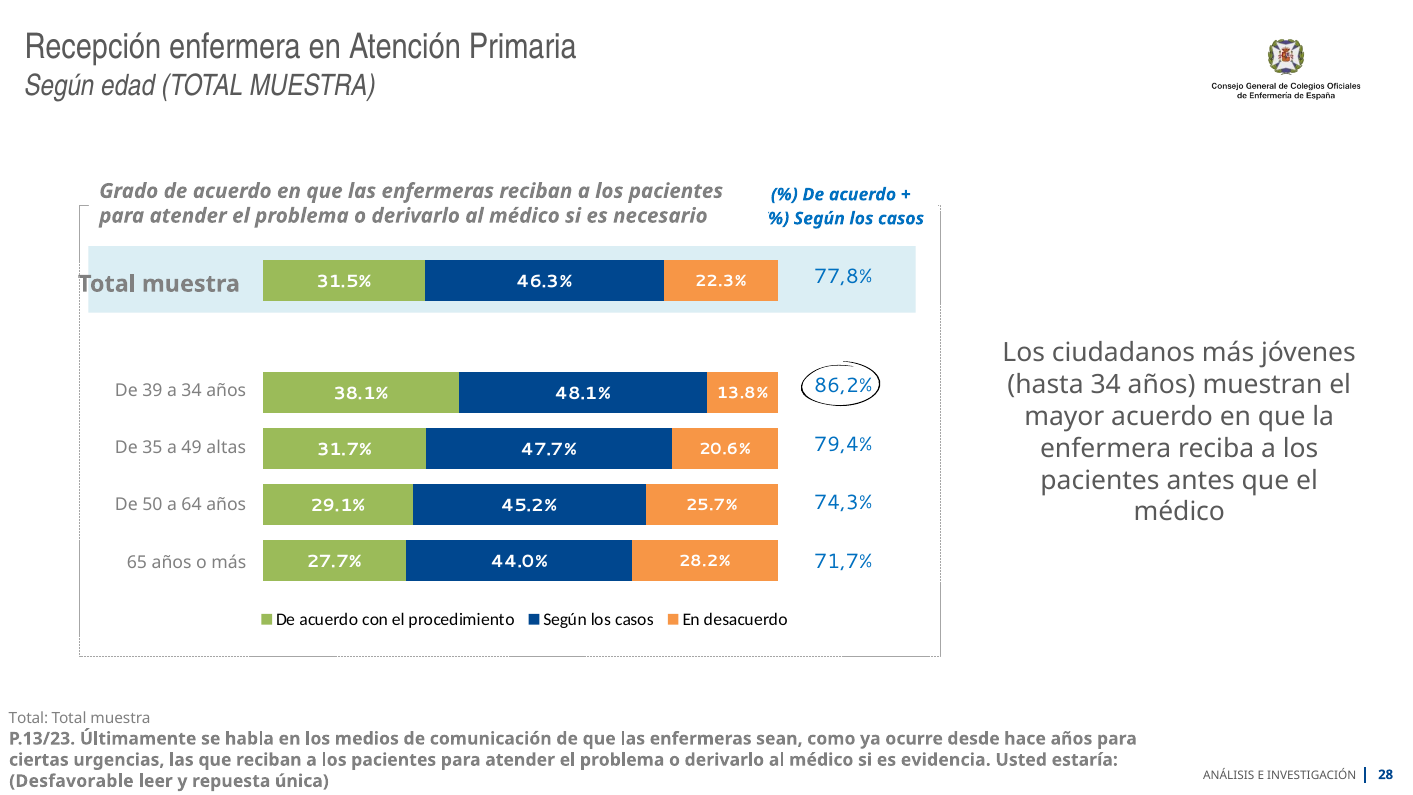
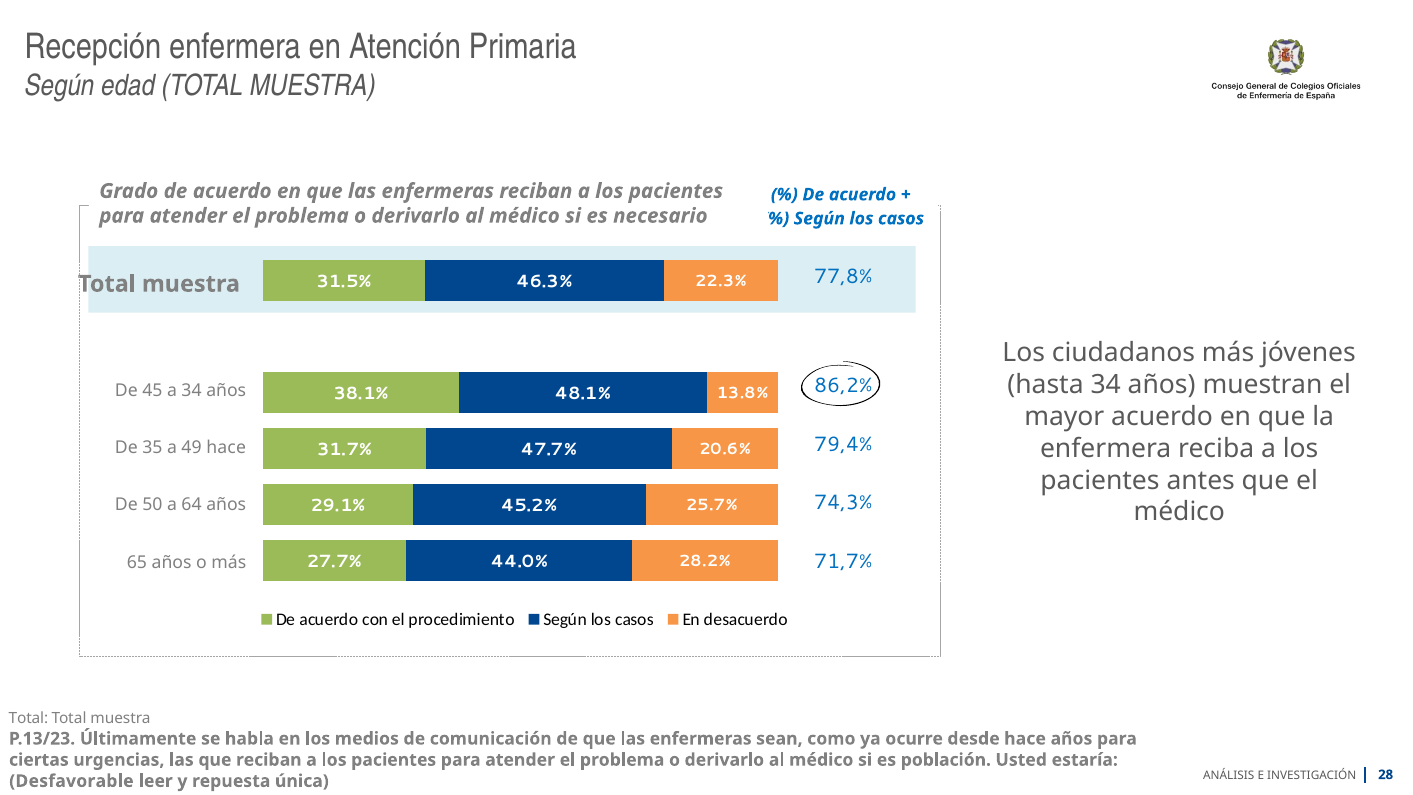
39: 39 -> 45
49 altas: altas -> hace
evidencia: evidencia -> población
